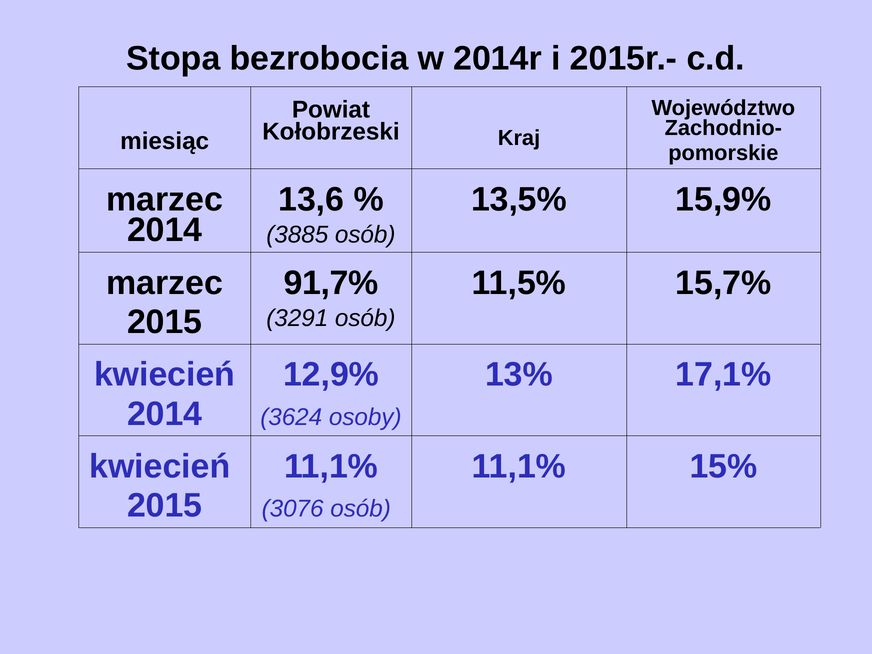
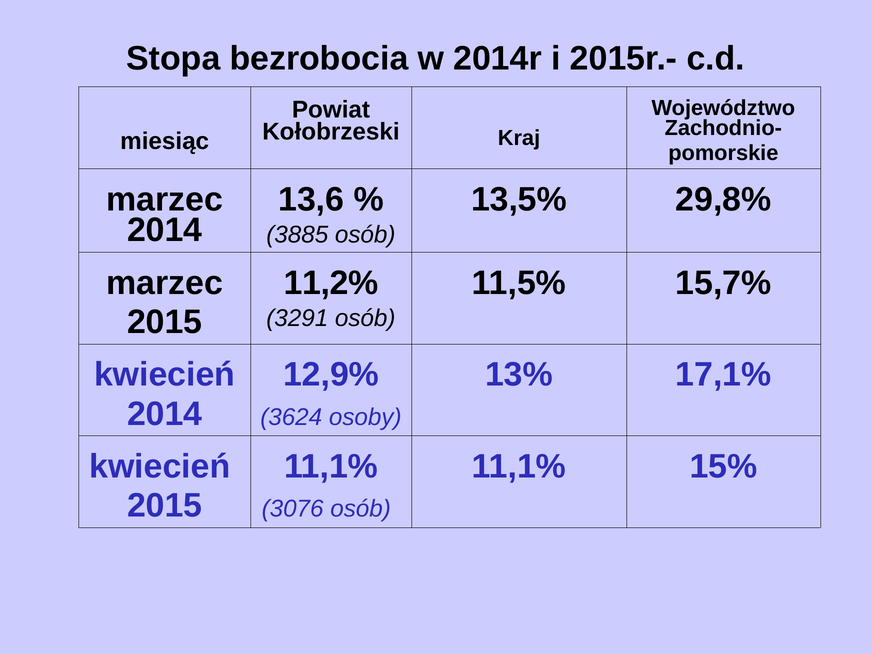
15,9%: 15,9% -> 29,8%
91,7%: 91,7% -> 11,2%
